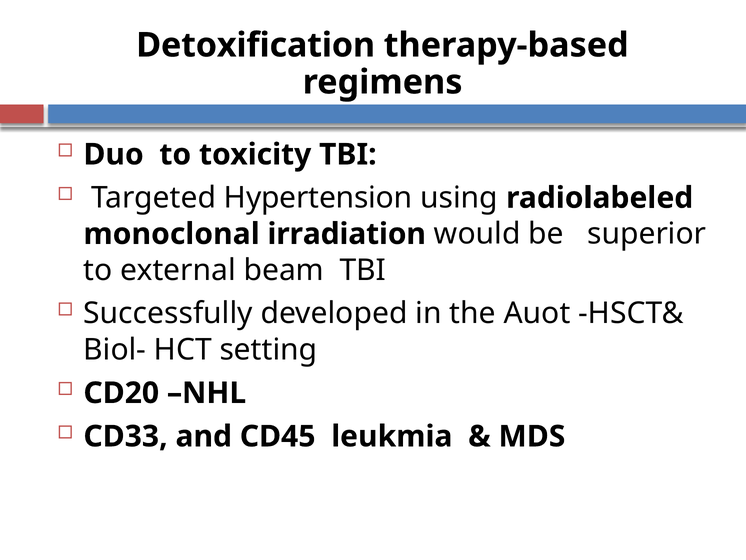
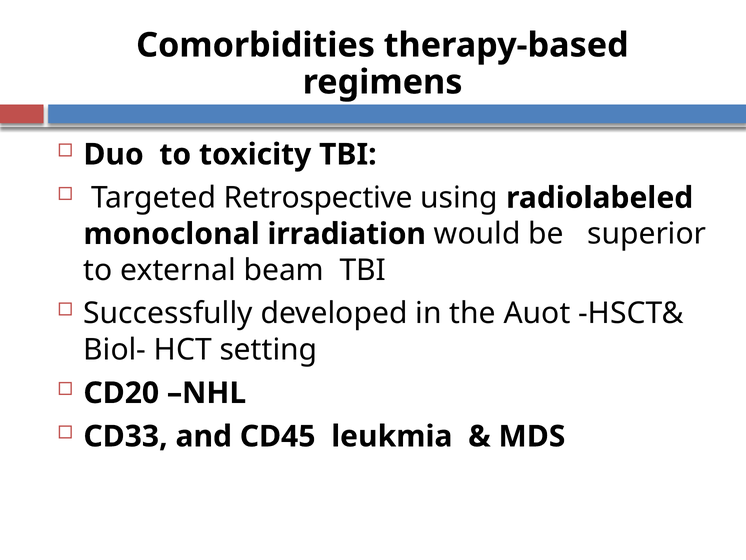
Detoxiﬁcation: Detoxiﬁcation -> Comorbidities
Hypertension: Hypertension -> Retrospective
